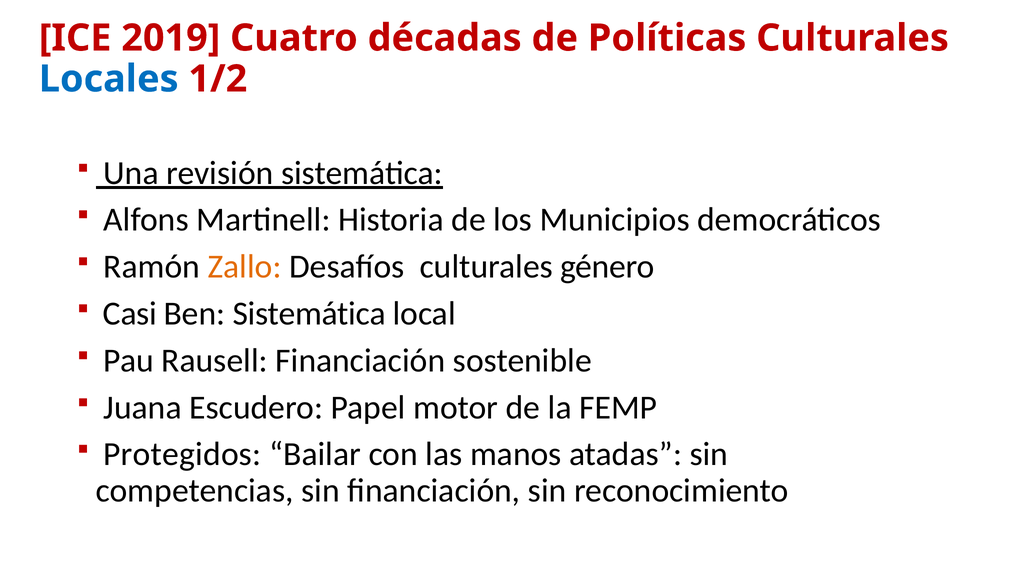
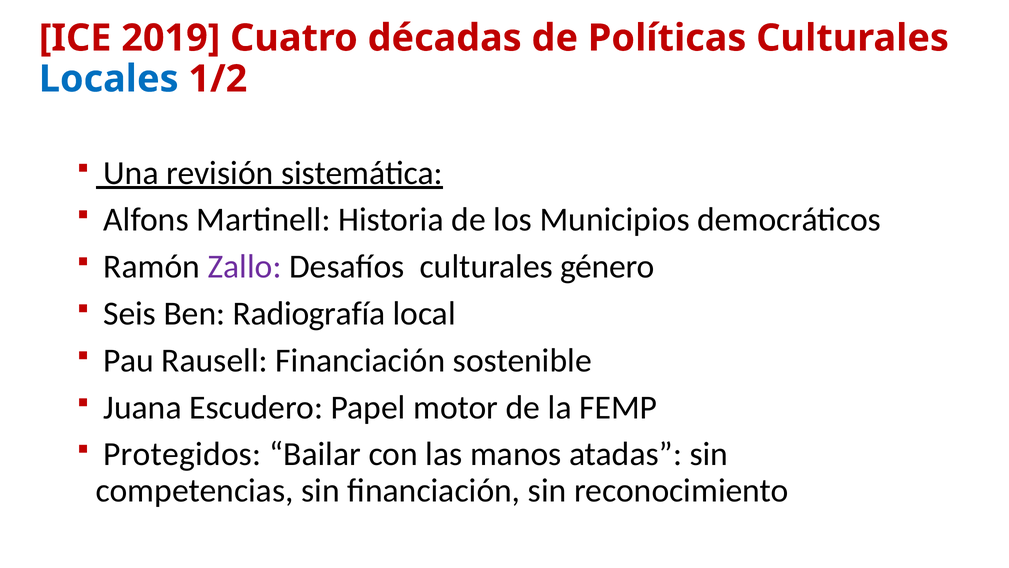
Zallo colour: orange -> purple
Casi: Casi -> Seis
Ben Sistemática: Sistemática -> Radiografía
